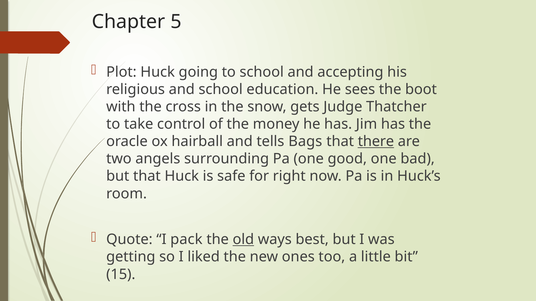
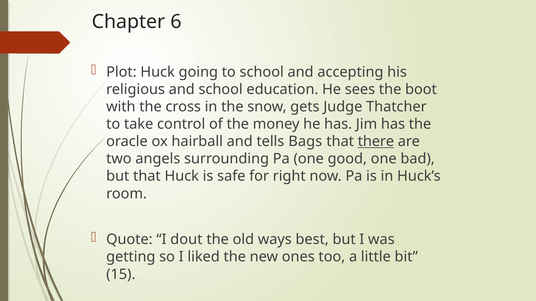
5: 5 -> 6
pack: pack -> dout
old underline: present -> none
